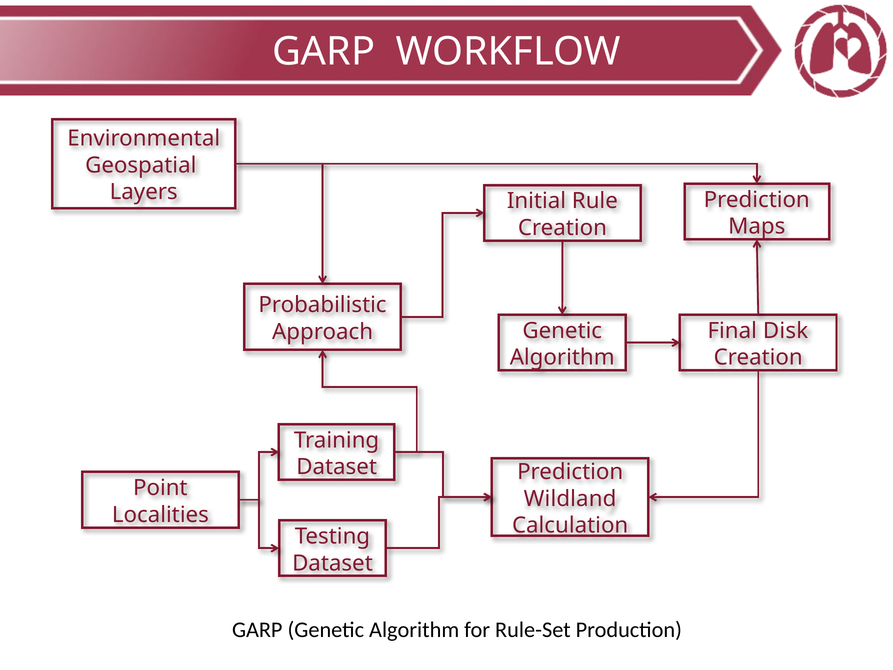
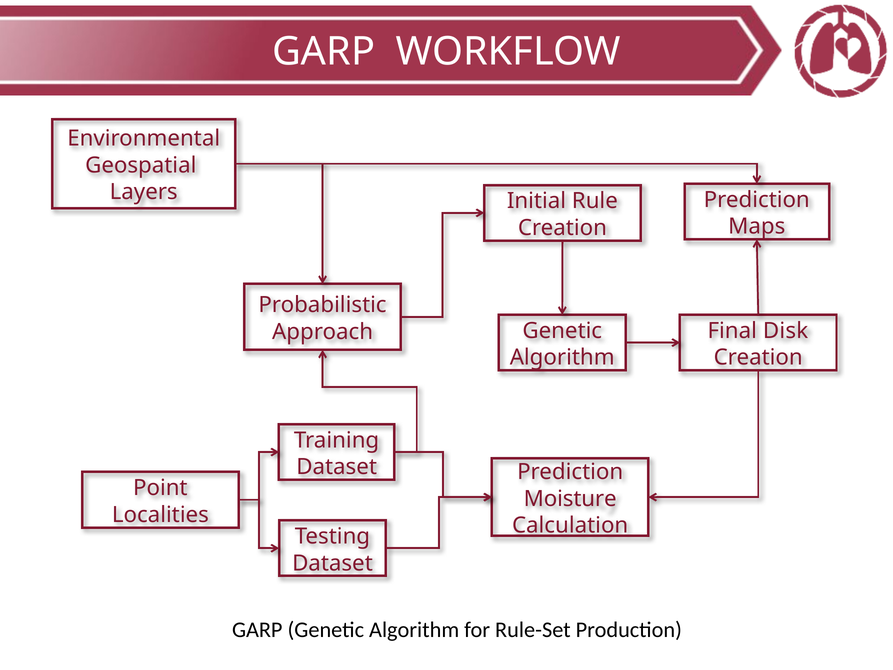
Wildland: Wildland -> Moisture
